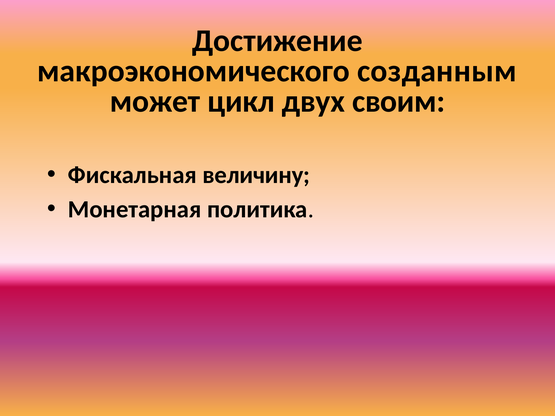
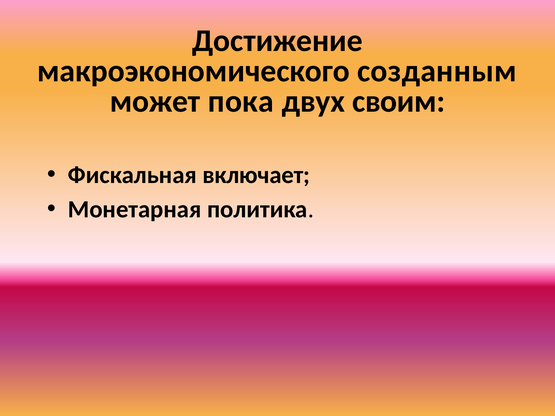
цикл: цикл -> пока
величину: величину -> включает
